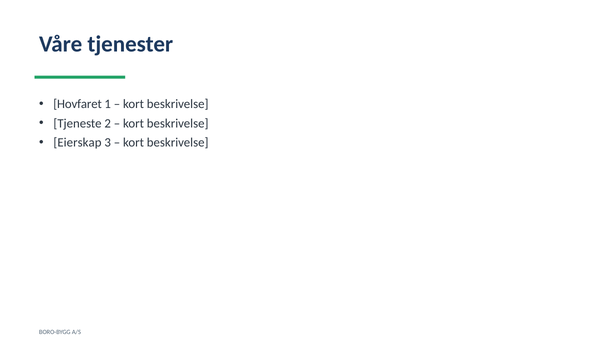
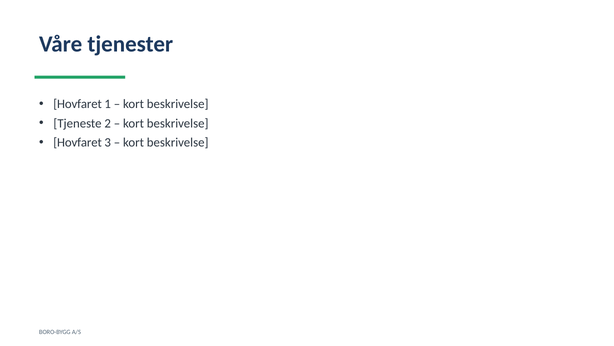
Eierskap at (77, 142): Eierskap -> Hovfaret
